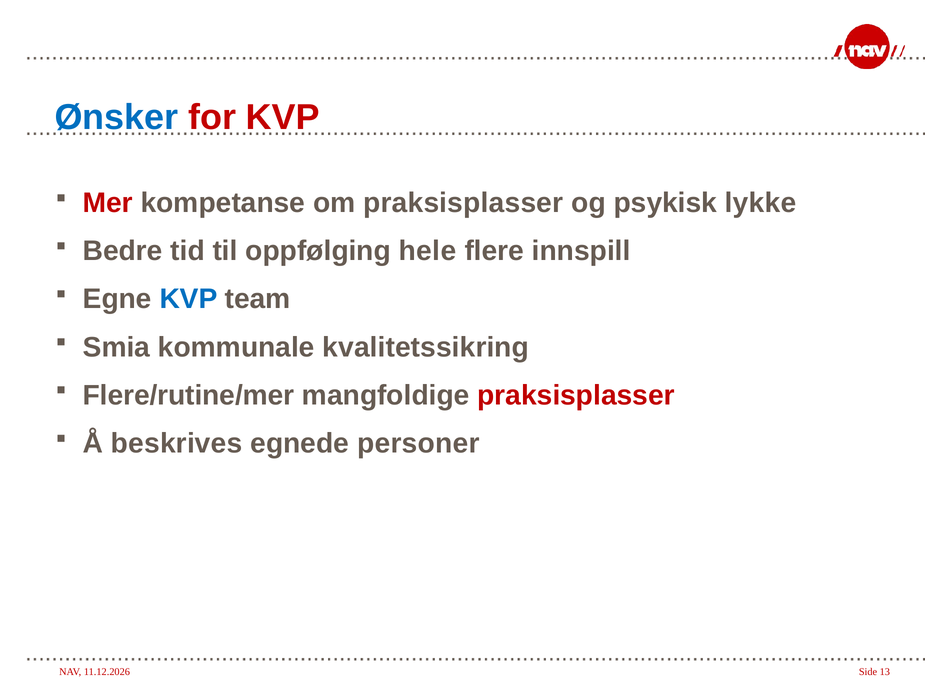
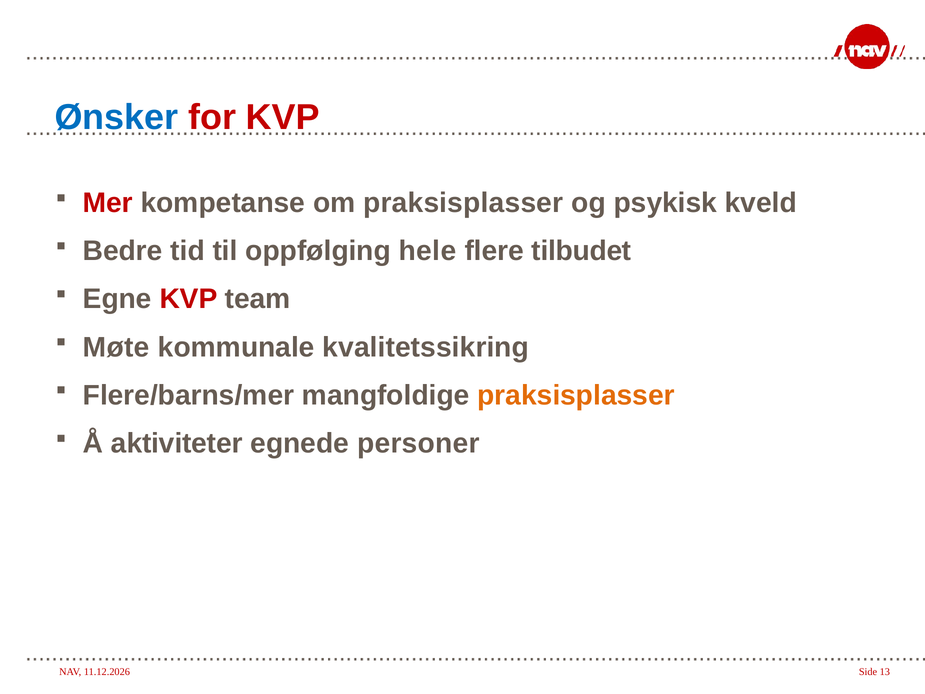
lykke: lykke -> kveld
innspill: innspill -> tilbudet
KVP at (189, 299) colour: blue -> red
Smia: Smia -> Møte
Flere/rutine/mer: Flere/rutine/mer -> Flere/barns/mer
praksisplasser at (576, 395) colour: red -> orange
beskrives: beskrives -> aktiviteter
